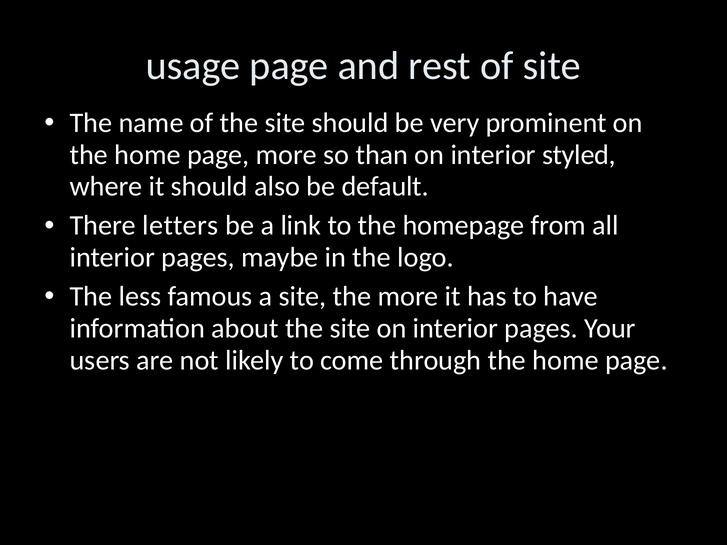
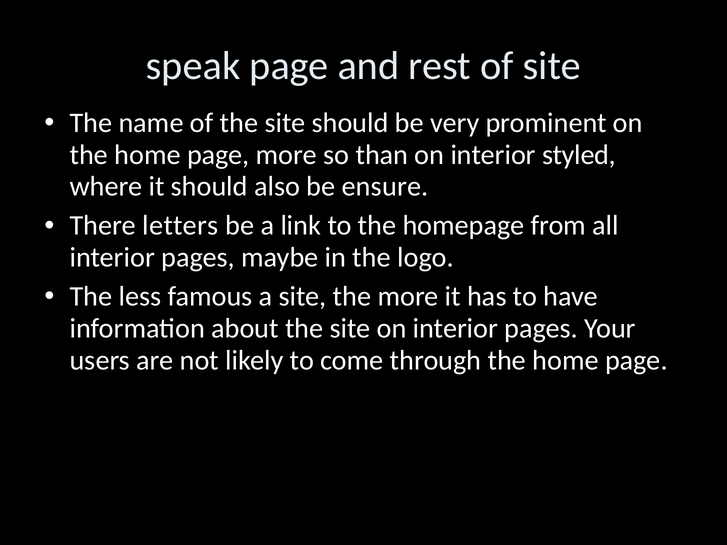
usage: usage -> speak
default: default -> ensure
